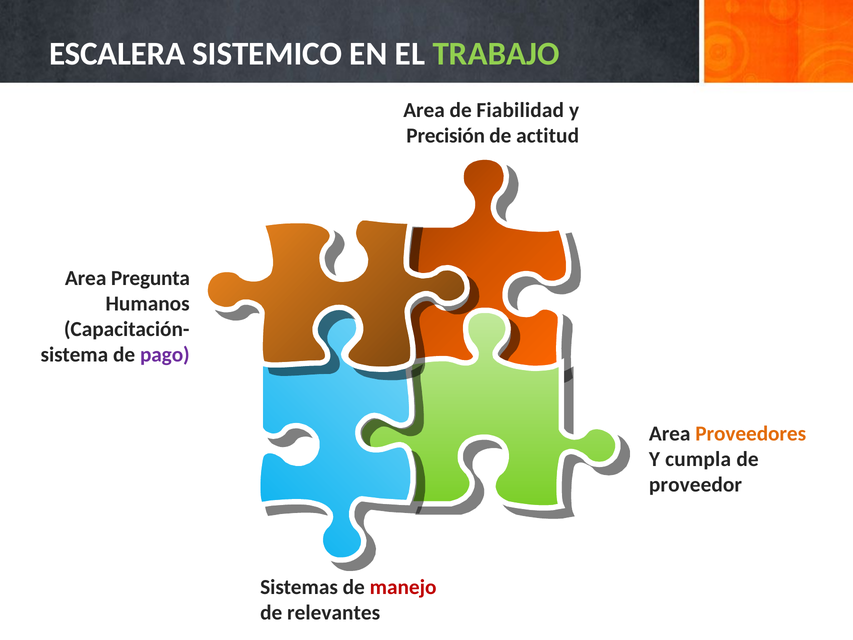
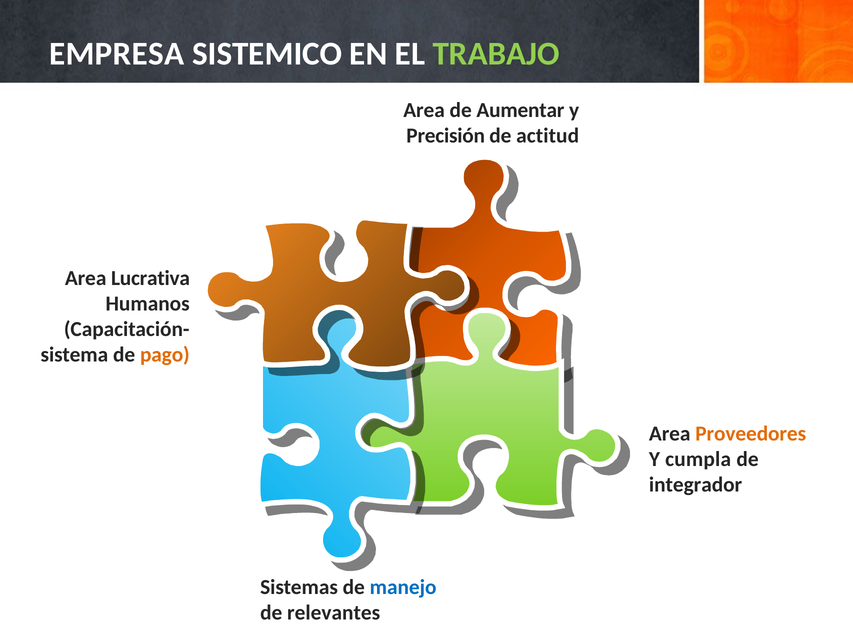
ESCALERA: ESCALERA -> EMPRESA
Fiabilidad: Fiabilidad -> Aumentar
Pregunta: Pregunta -> Lucrativa
pago colour: purple -> orange
proveedor: proveedor -> integrador
manejo colour: red -> blue
